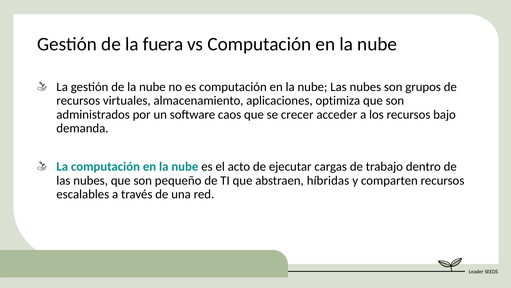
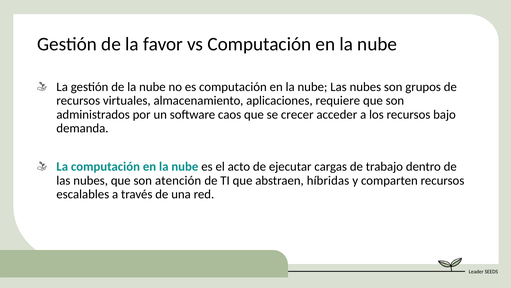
fuera: fuera -> favor
optimiza: optimiza -> requiere
pequeño: pequeño -> atención
